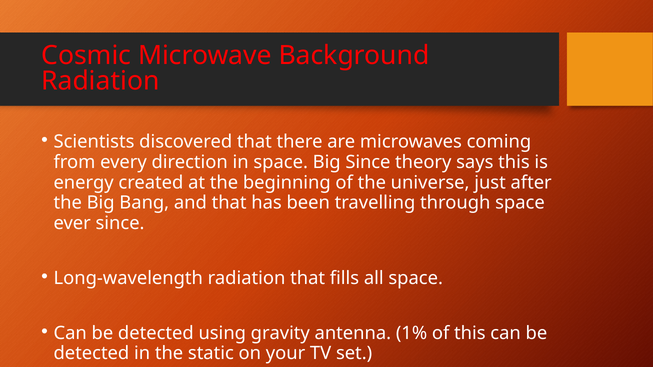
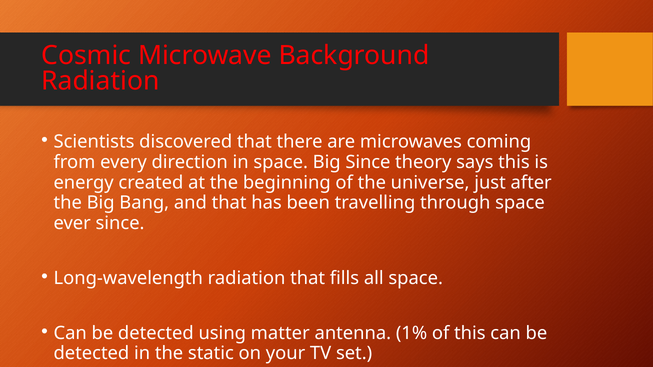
gravity: gravity -> matter
